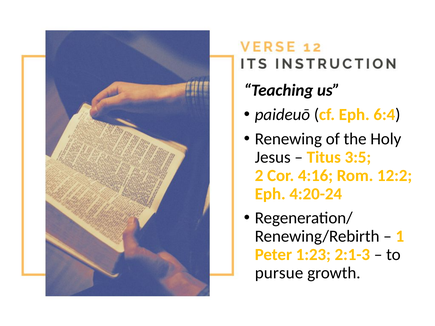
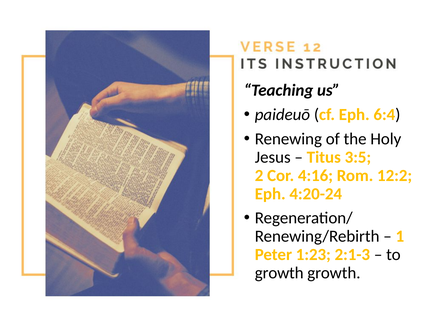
pursue at (279, 273): pursue -> growth
